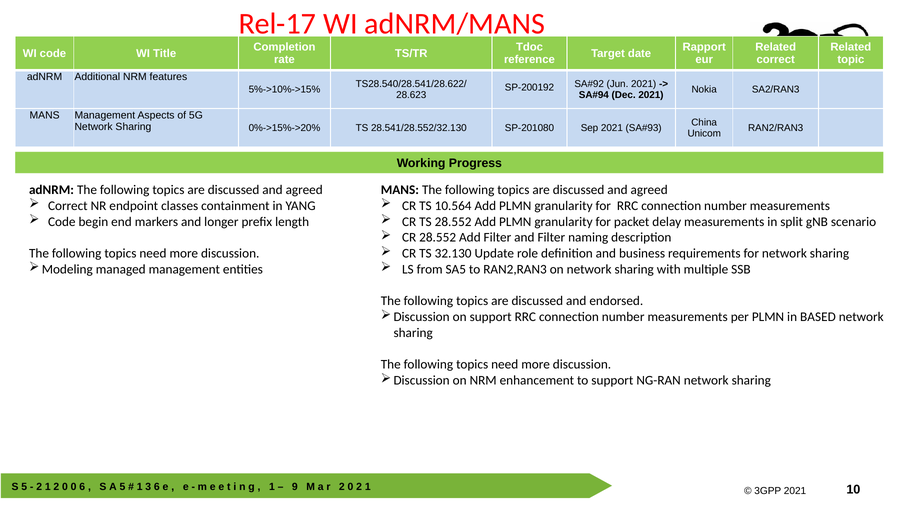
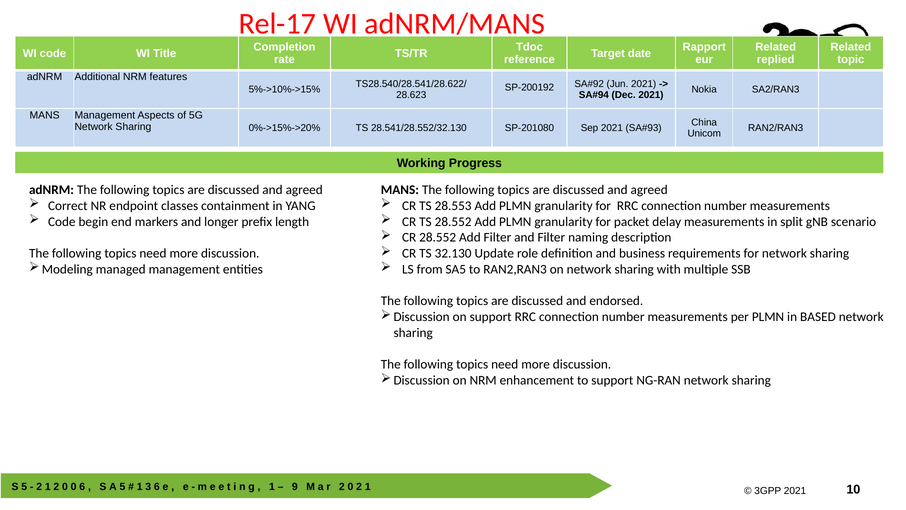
correct at (776, 60): correct -> replied
10.564: 10.564 -> 28.553
